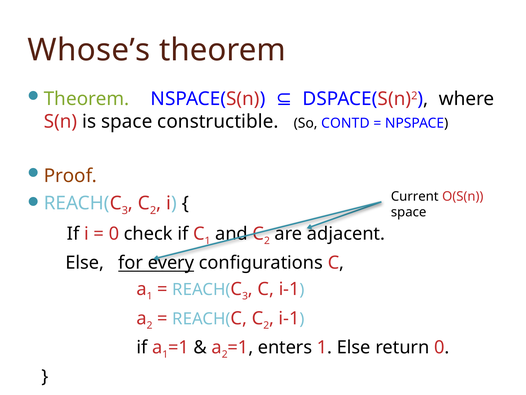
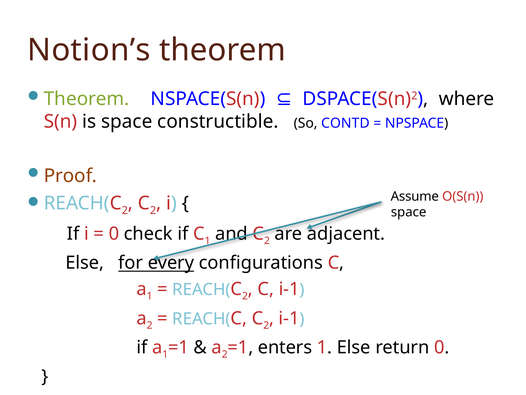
Whose’s: Whose’s -> Notion’s
Current: Current -> Assume
3 at (125, 210): 3 -> 2
3 at (245, 296): 3 -> 2
